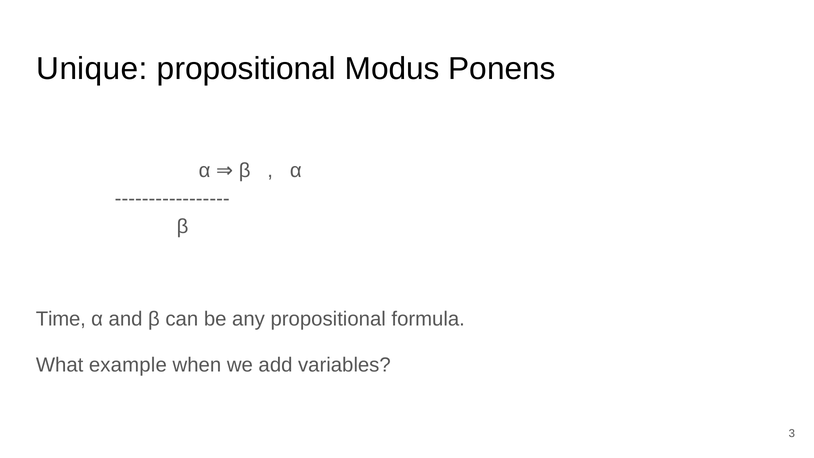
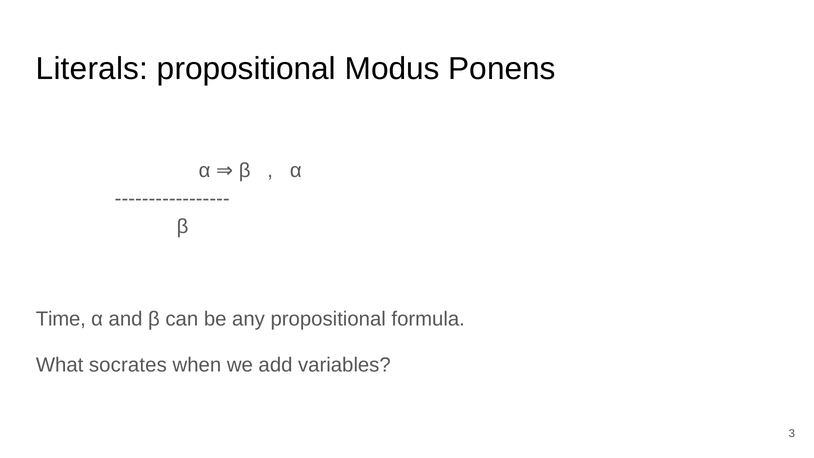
Unique: Unique -> Literals
example: example -> socrates
